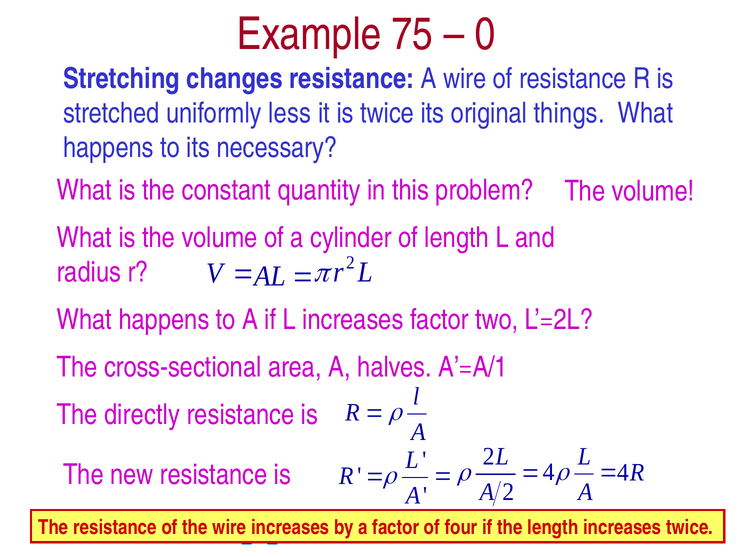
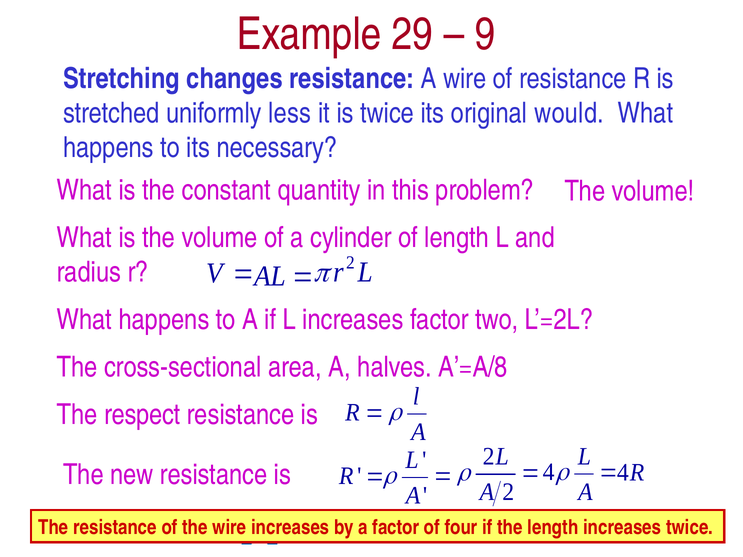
75: 75 -> 29
0: 0 -> 9
things: things -> would
A’=A/1: A’=A/1 -> A’=A/8
directly: directly -> respect
